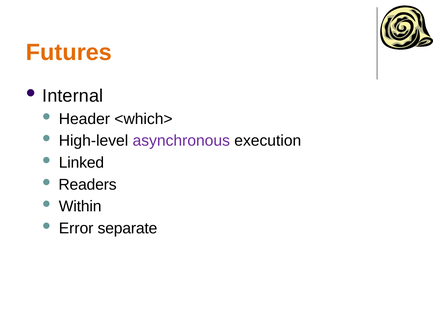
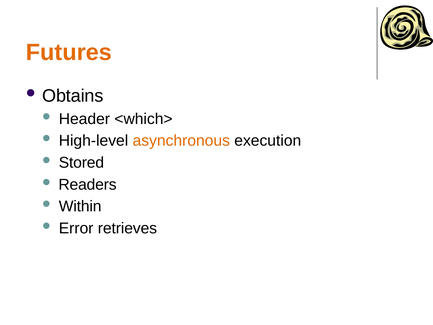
Internal: Internal -> Obtains
asynchronous colour: purple -> orange
Linked: Linked -> Stored
separate: separate -> retrieves
